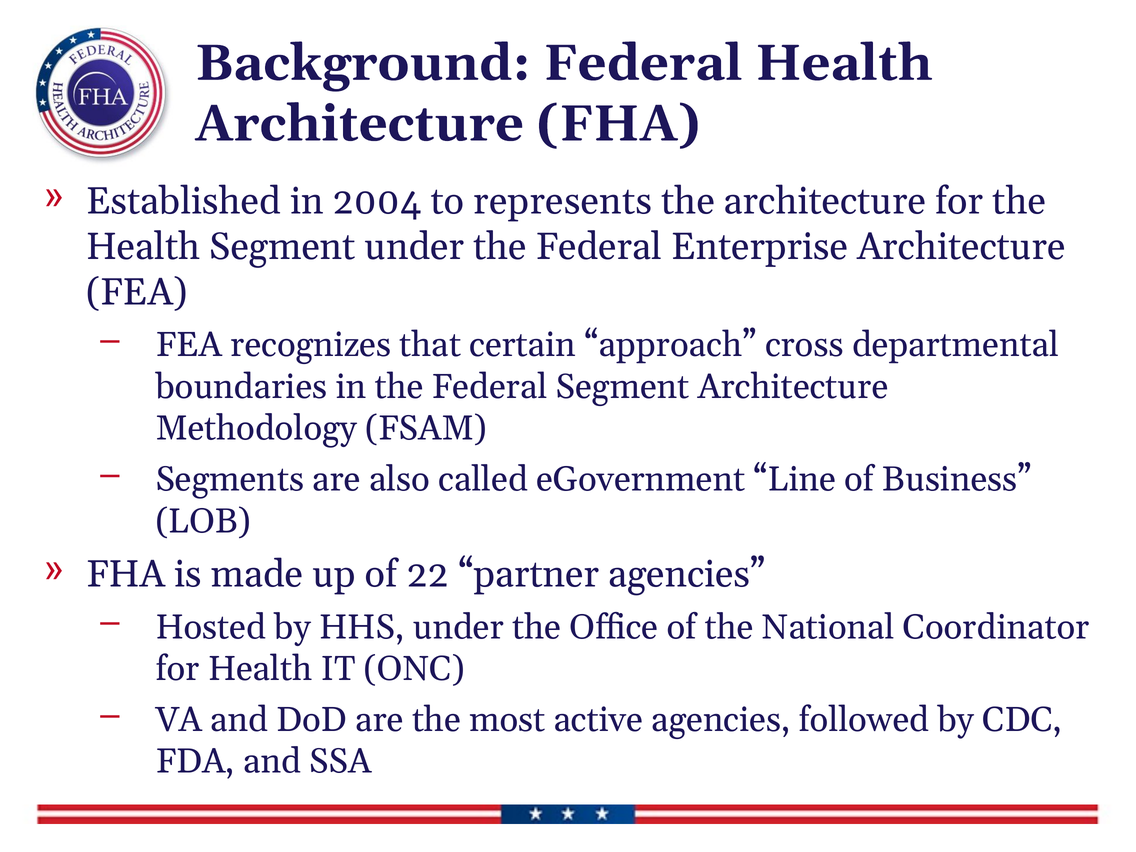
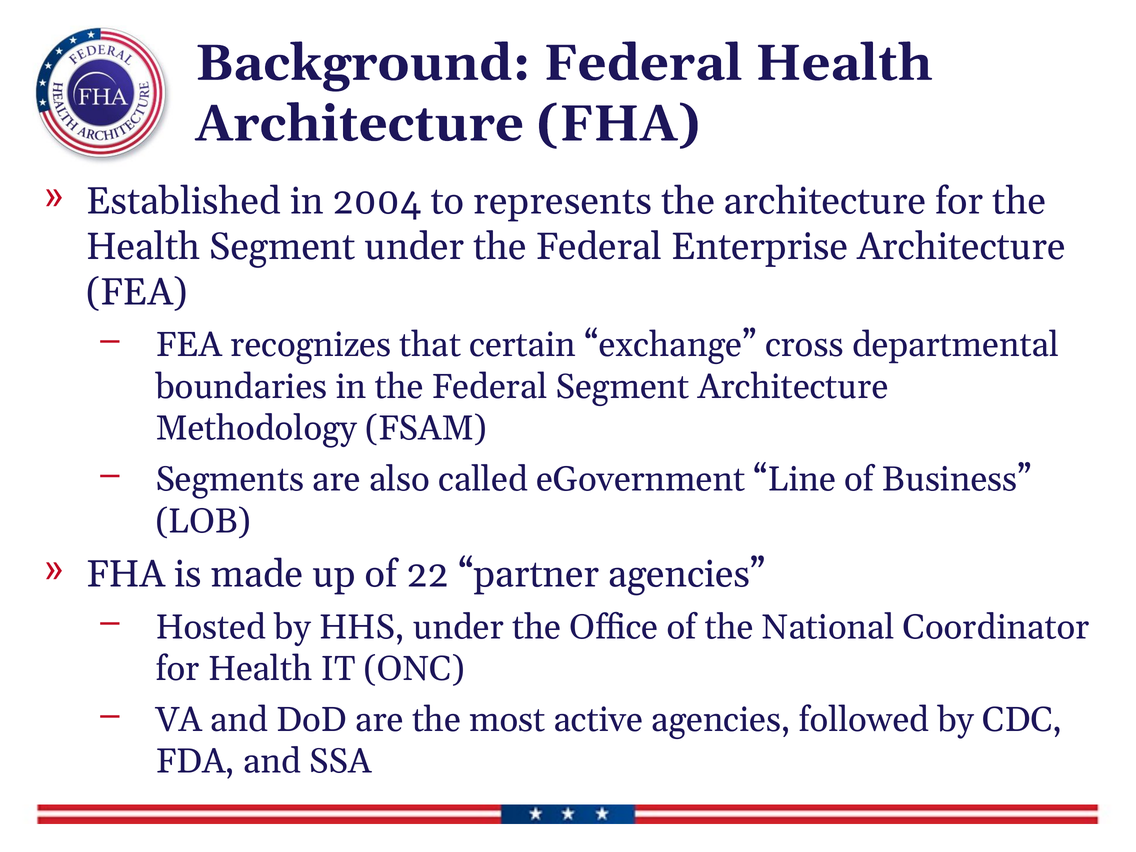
approach: approach -> exchange
